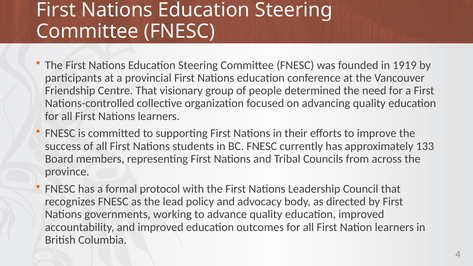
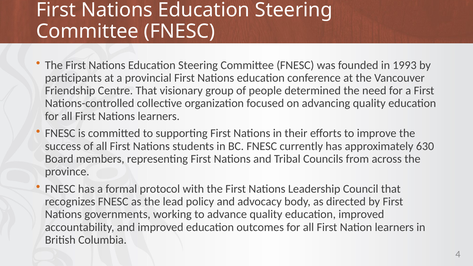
1919: 1919 -> 1993
133: 133 -> 630
